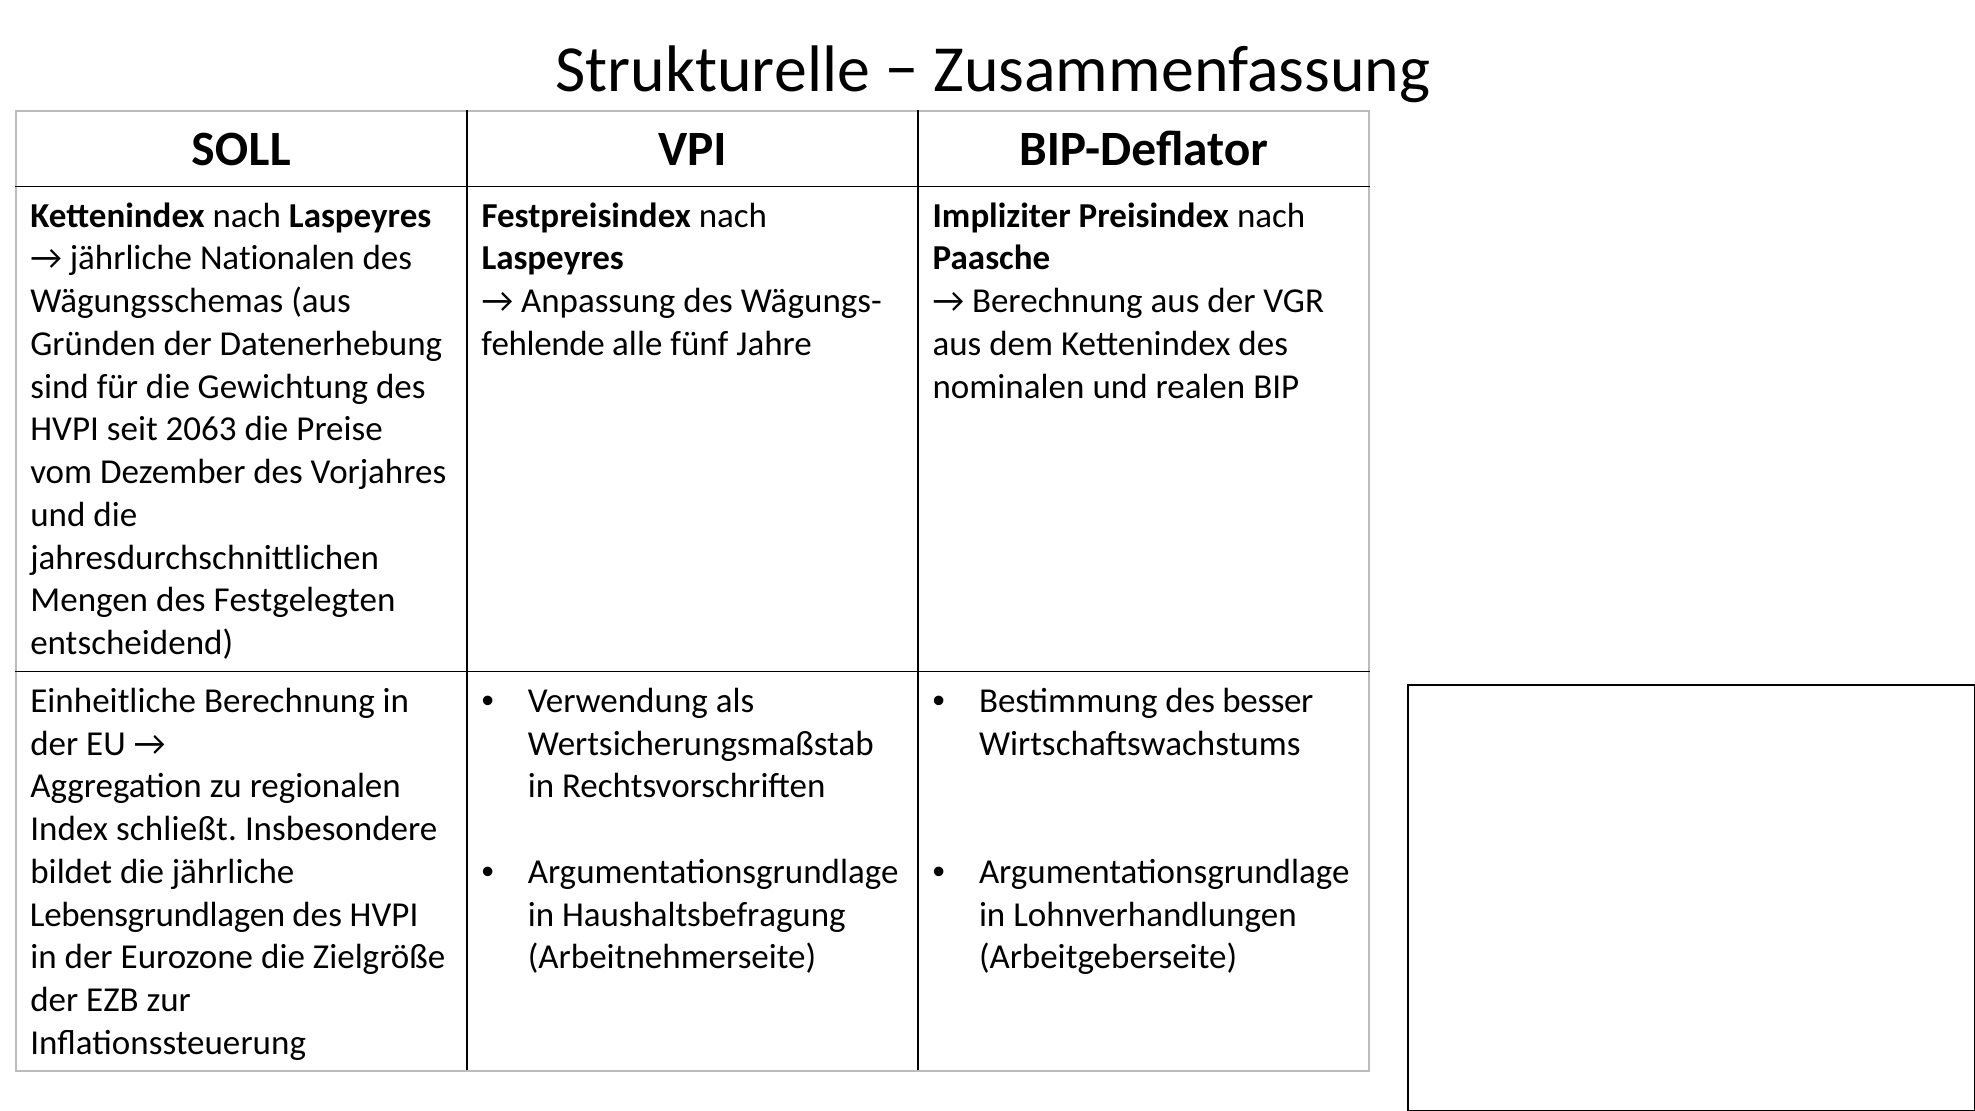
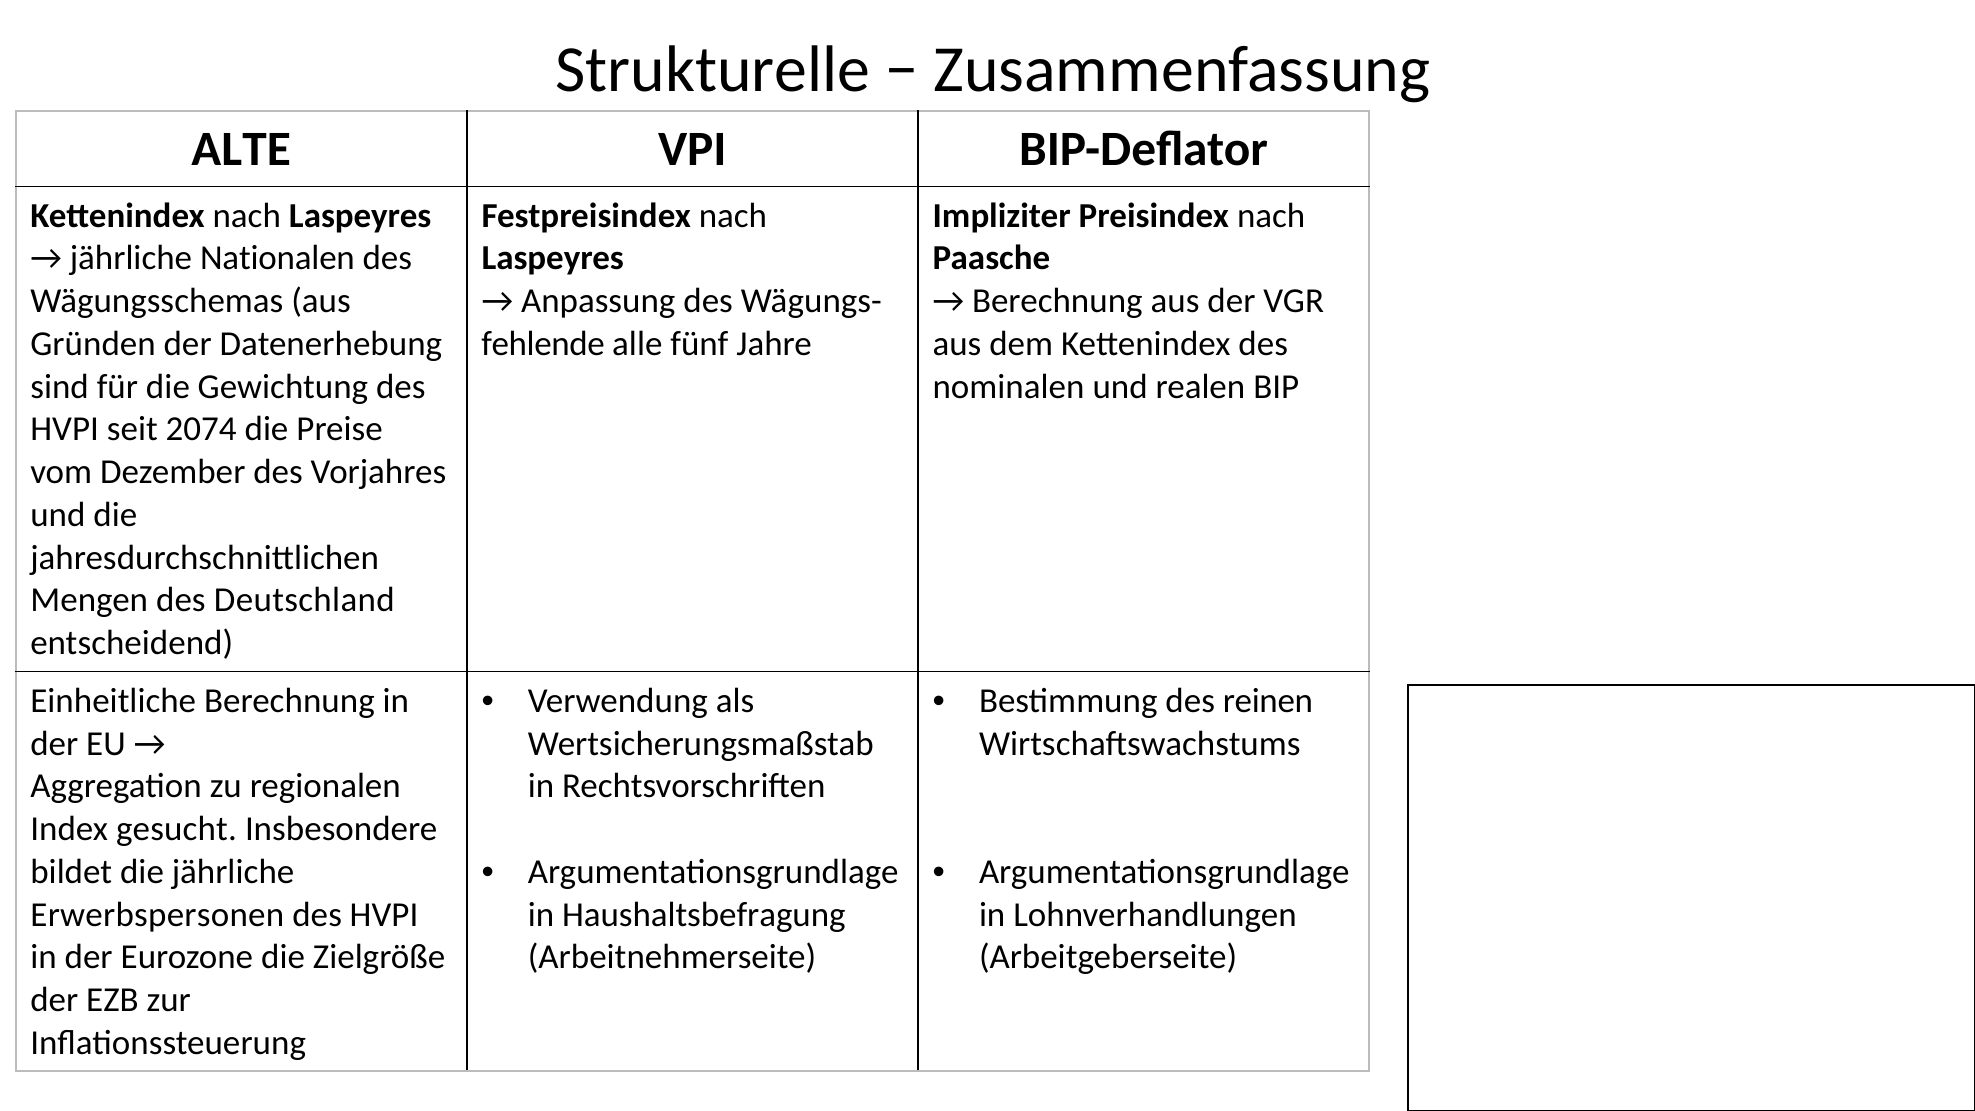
SOLL: SOLL -> ALTE
2063: 2063 -> 2074
Festgelegten: Festgelegten -> Deutschland
besser: besser -> reinen
schließt: schließt -> gesucht
Lebensgrundlagen: Lebensgrundlagen -> Erwerbspersonen
